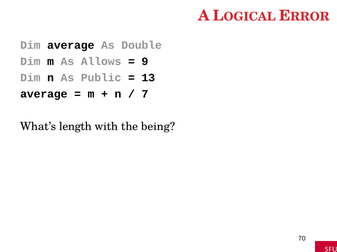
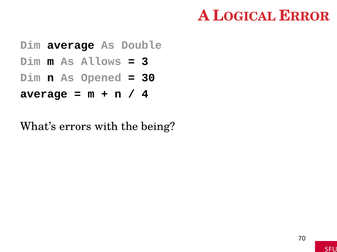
9: 9 -> 3
Public: Public -> Opened
13: 13 -> 30
7: 7 -> 4
length: length -> errors
